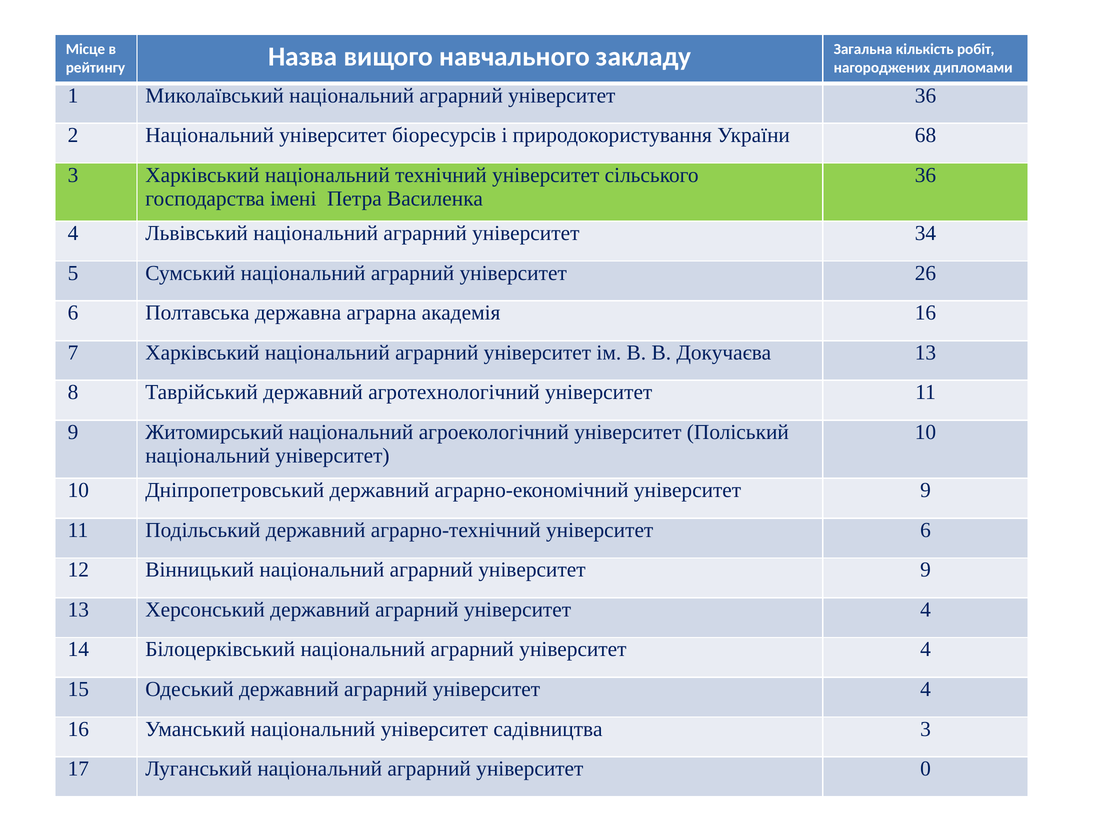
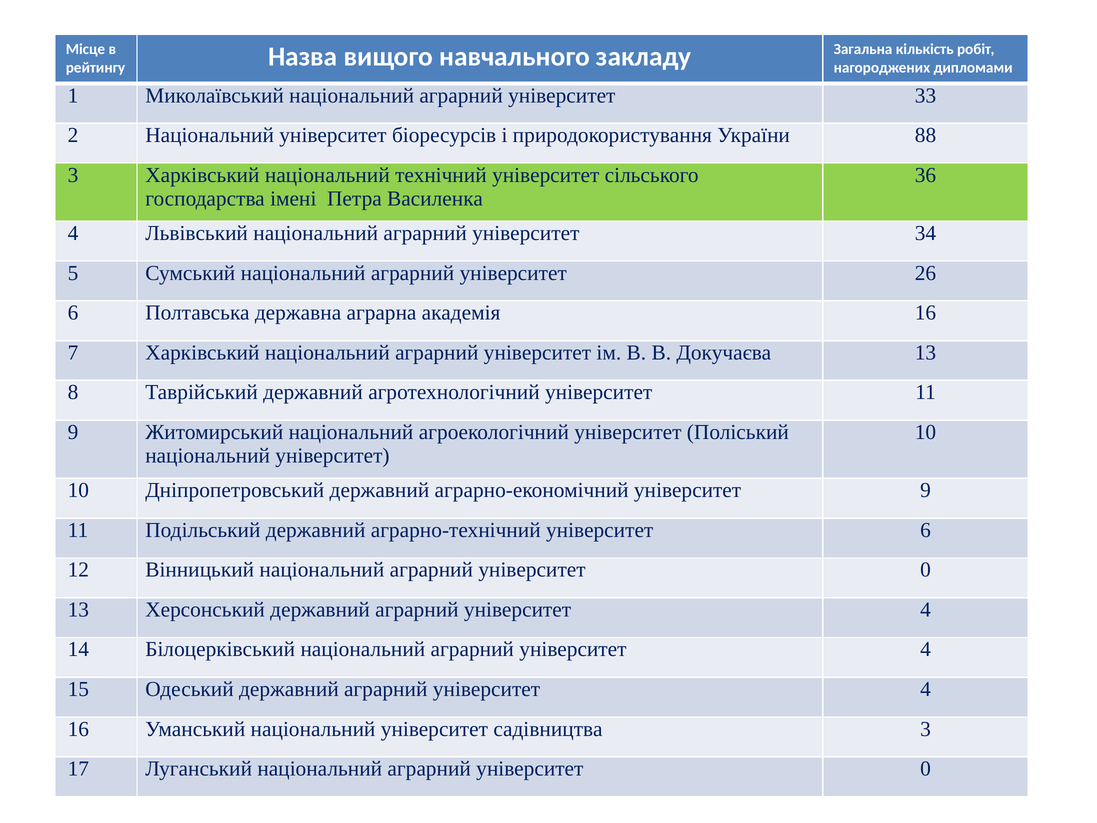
університет 36: 36 -> 33
68: 68 -> 88
9 at (926, 570): 9 -> 0
